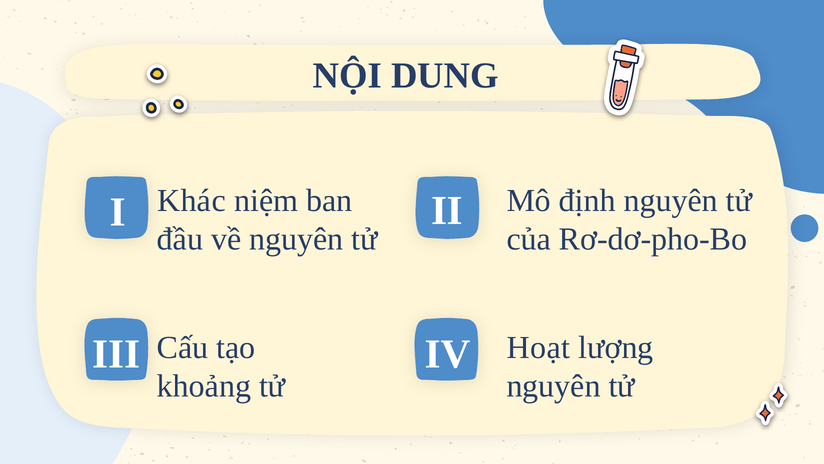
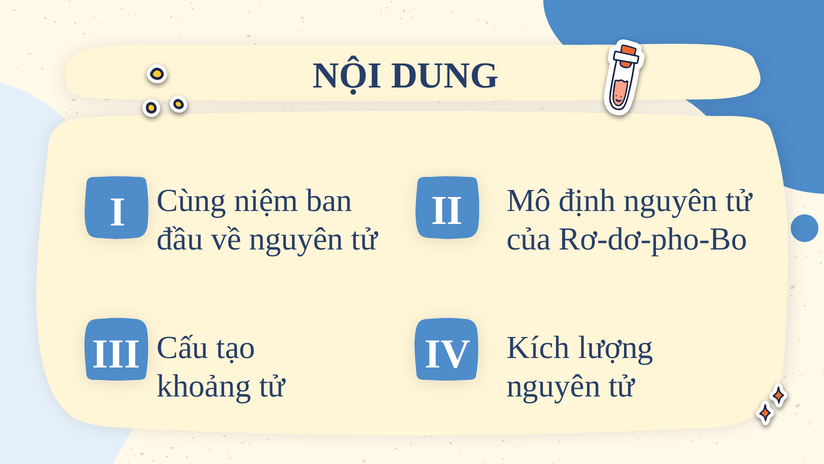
Khác: Khác -> Cùng
Hoạt: Hoạt -> Kích
